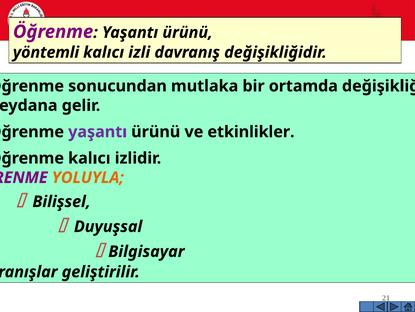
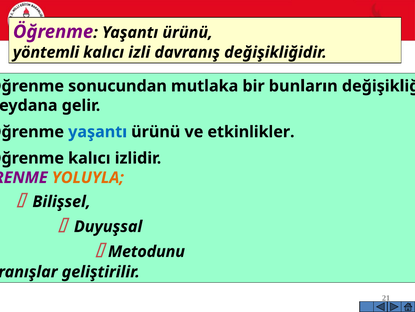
ortamda: ortamda -> bunların
yaşantı at (98, 132) colour: purple -> blue
Bilgisayar: Bilgisayar -> Metodunu
